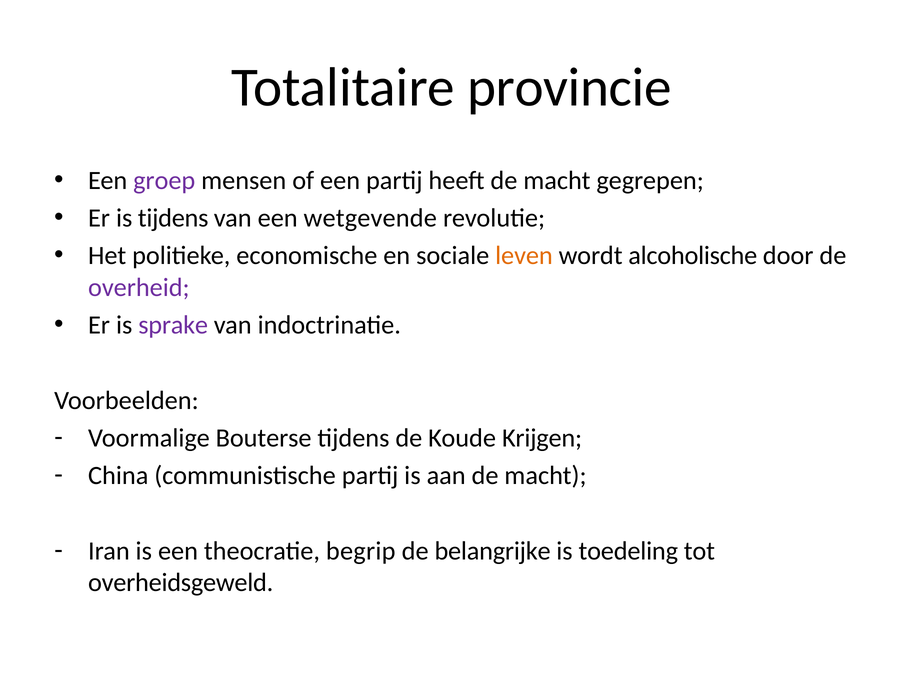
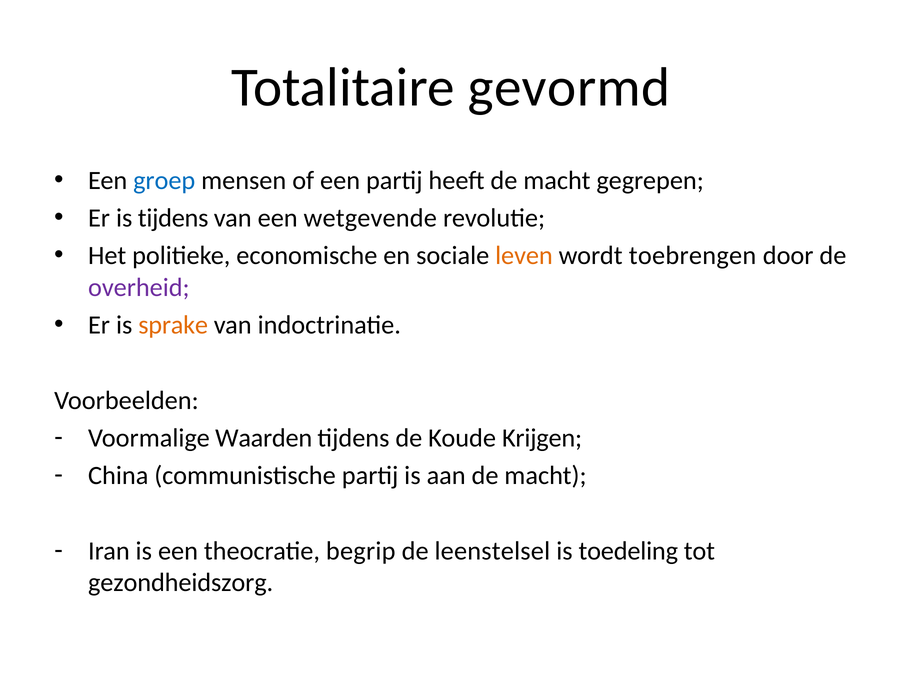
provincie: provincie -> gevormd
groep colour: purple -> blue
alcoholische: alcoholische -> toebrengen
sprake colour: purple -> orange
Bouterse: Bouterse -> Waarden
belangrijke: belangrijke -> leenstelsel
overheidsgeweld: overheidsgeweld -> gezondheidszorg
